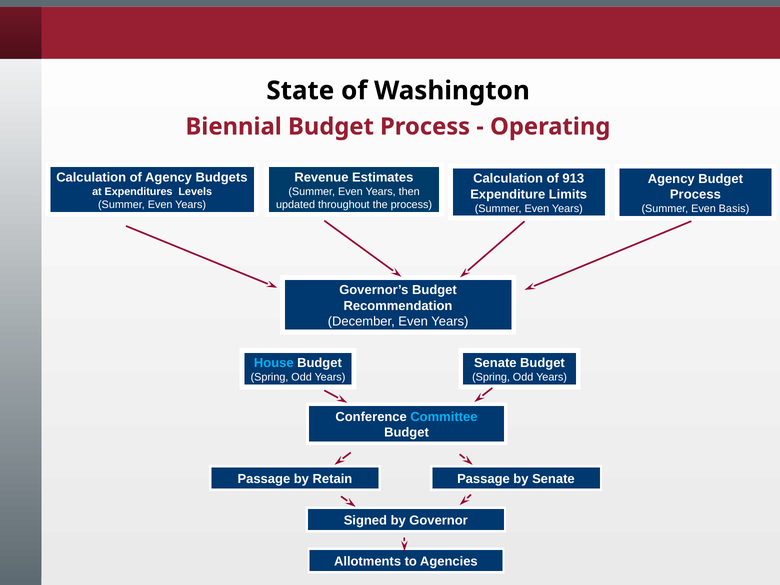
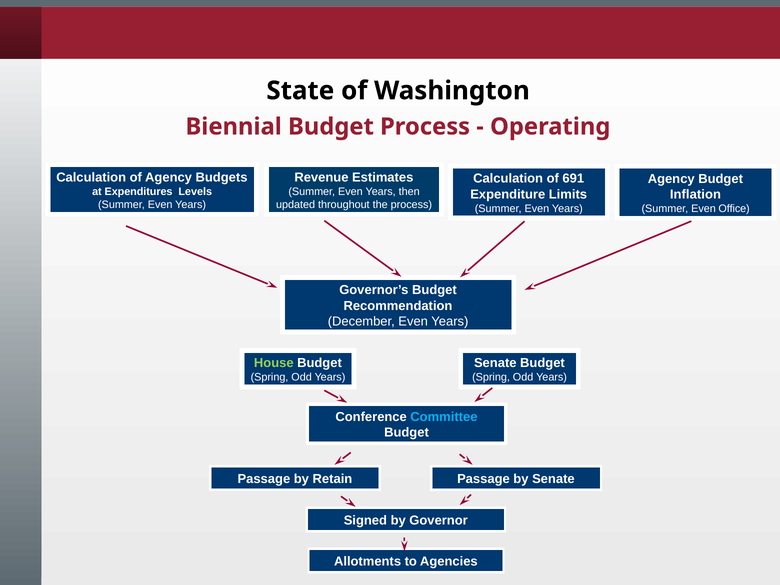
913: 913 -> 691
Process at (695, 194): Process -> Inflation
Basis: Basis -> Office
House colour: light blue -> light green
